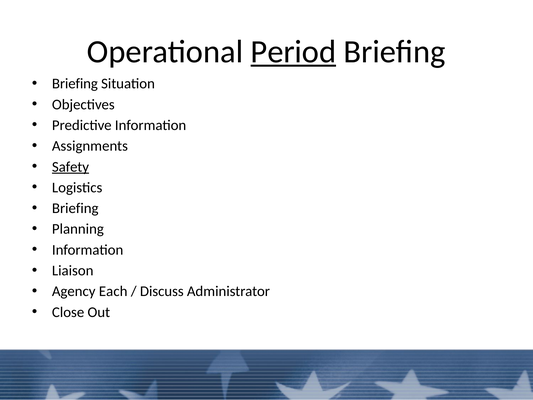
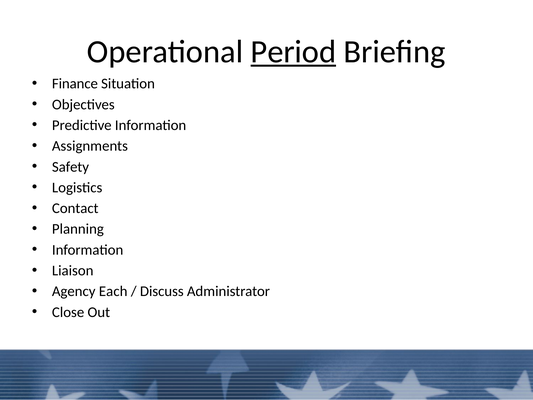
Briefing at (75, 84): Briefing -> Finance
Safety underline: present -> none
Briefing at (75, 208): Briefing -> Contact
